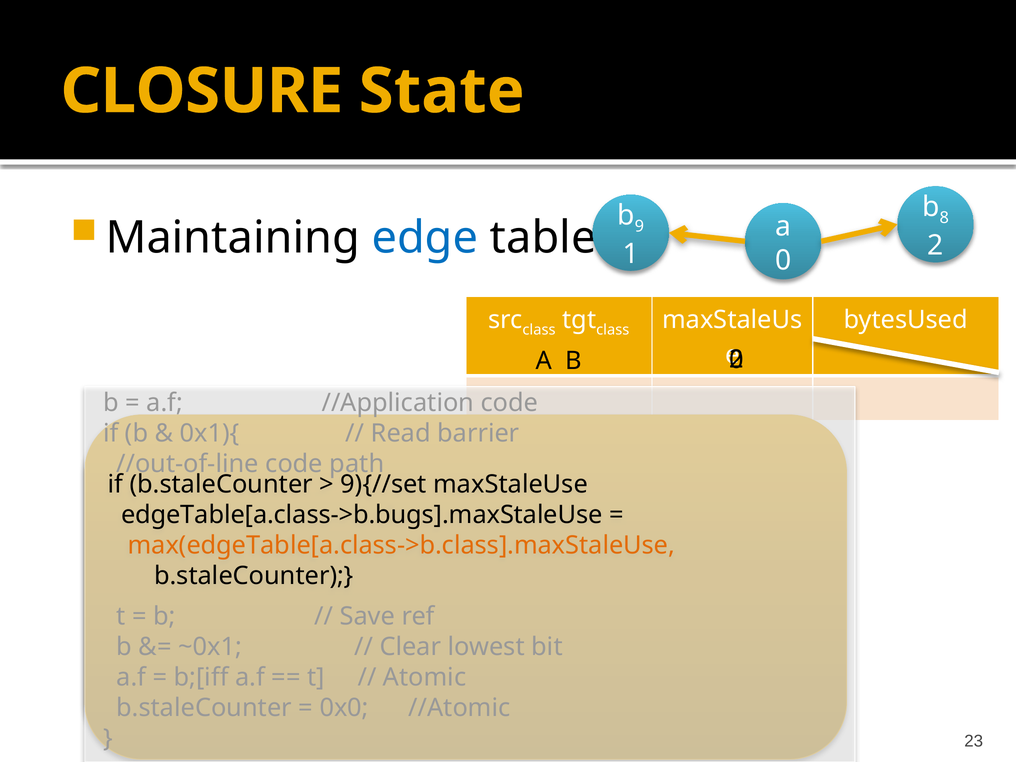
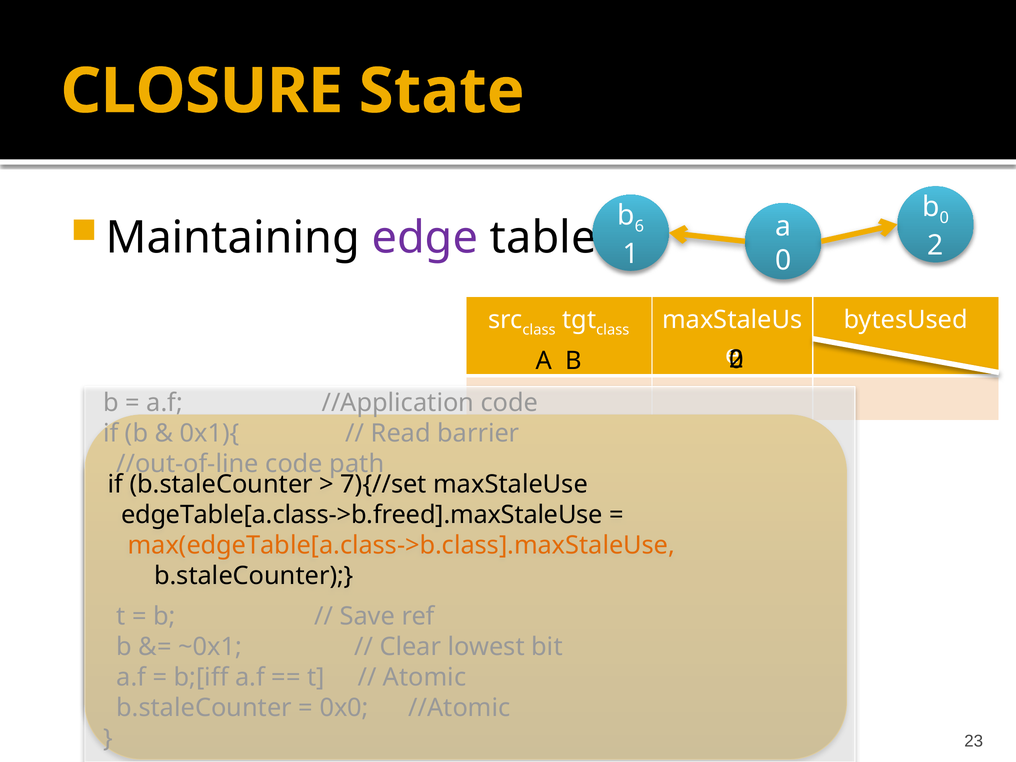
b 8: 8 -> 0
9: 9 -> 6
edge colour: blue -> purple
9){//set: 9){//set -> 7){//set
edgeTable[a.class->b.bugs].maxStaleUse: edgeTable[a.class->b.bugs].maxStaleUse -> edgeTable[a.class->b.freed].maxStaleUse
